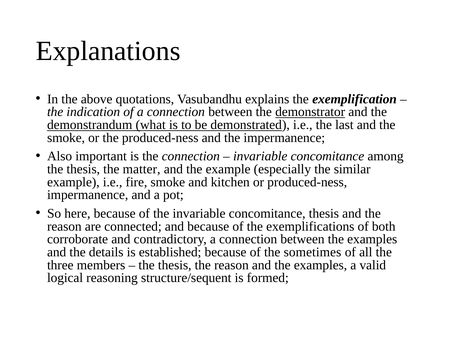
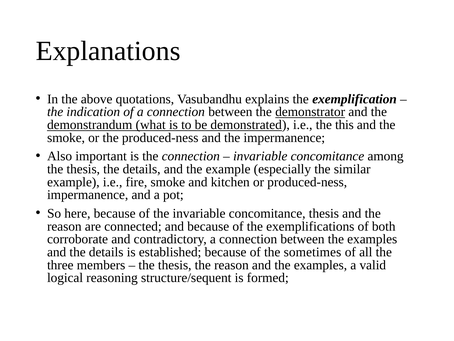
last: last -> this
thesis the matter: matter -> details
